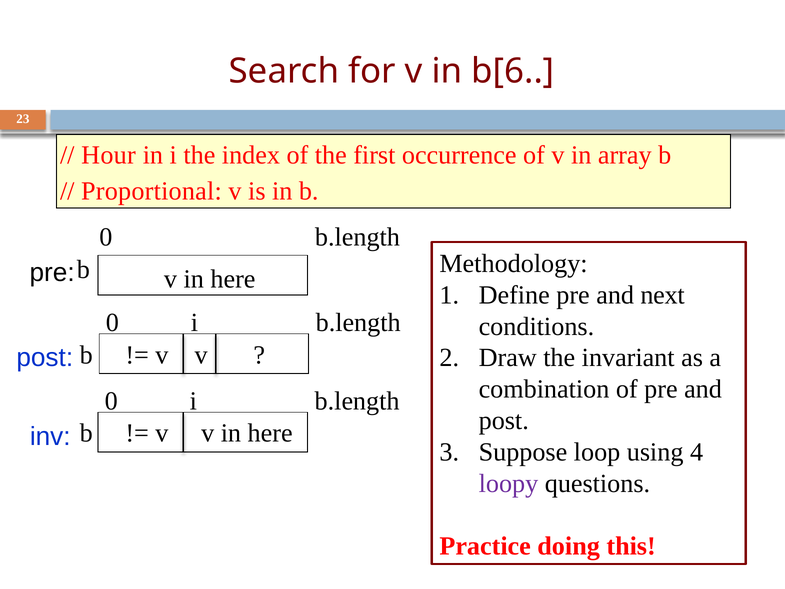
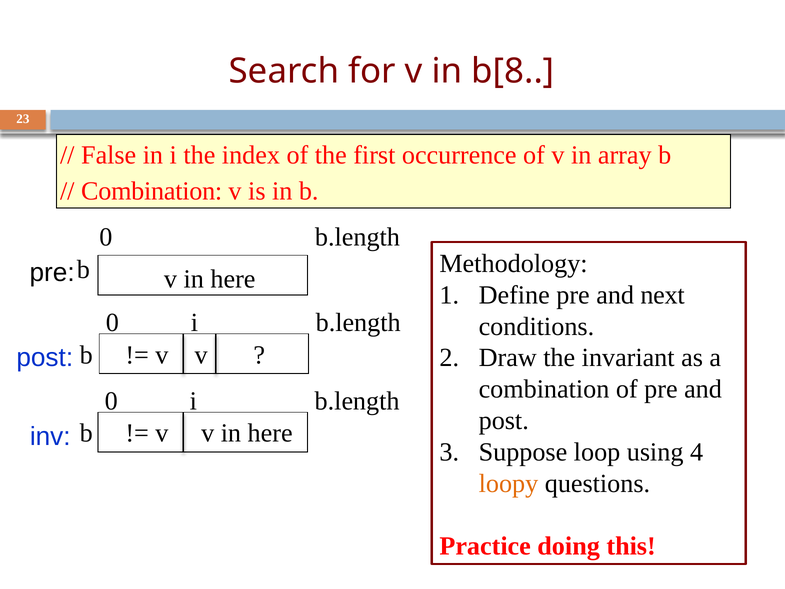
b[6: b[6 -> b[8
Hour: Hour -> False
Proportional at (151, 191): Proportional -> Combination
loopy colour: purple -> orange
